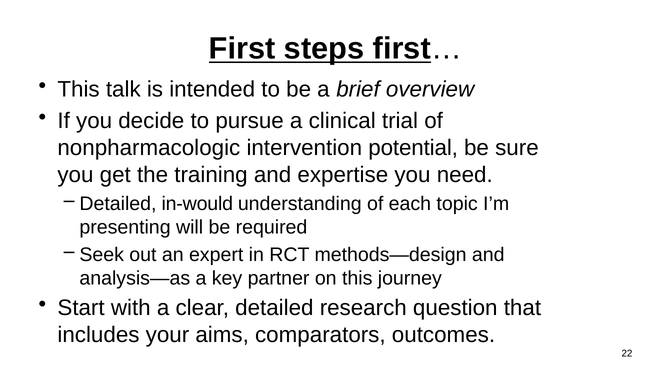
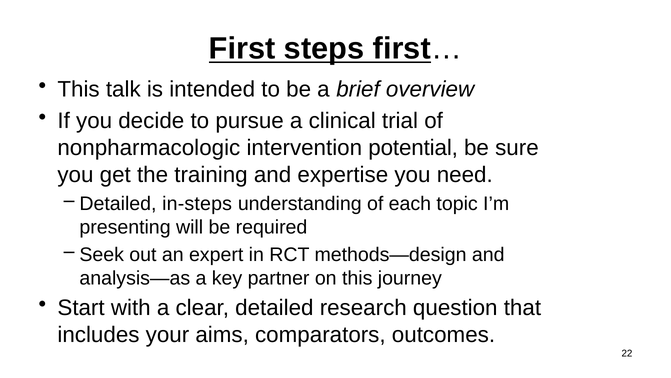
in-would: in-would -> in-steps
